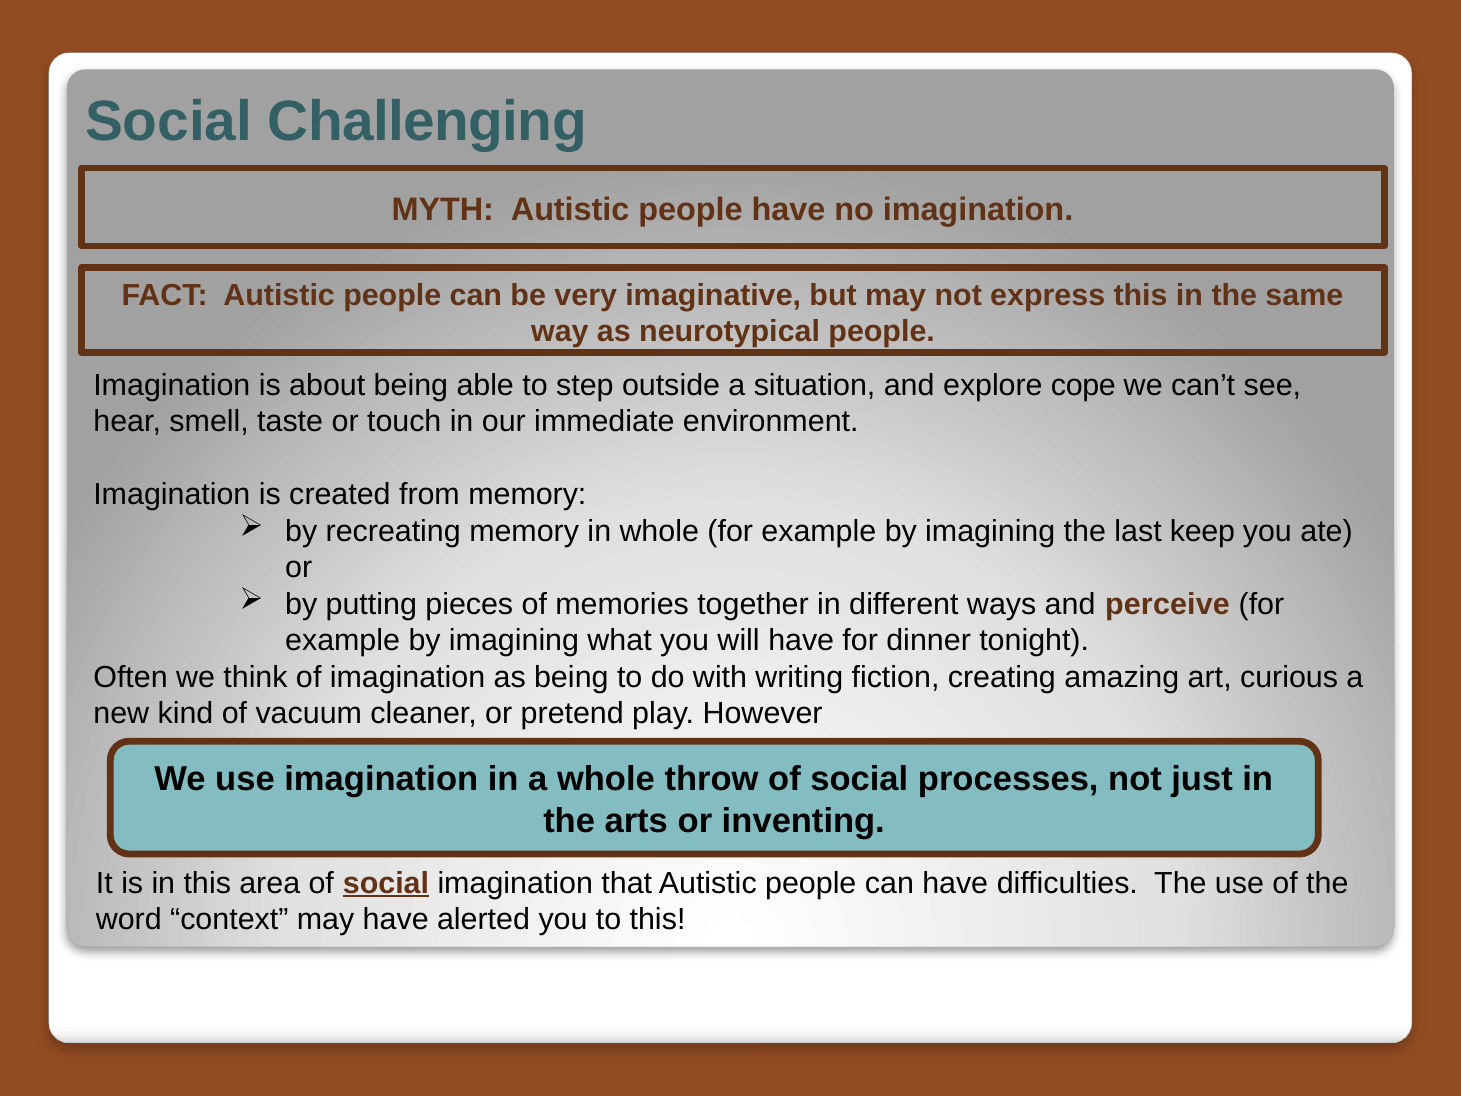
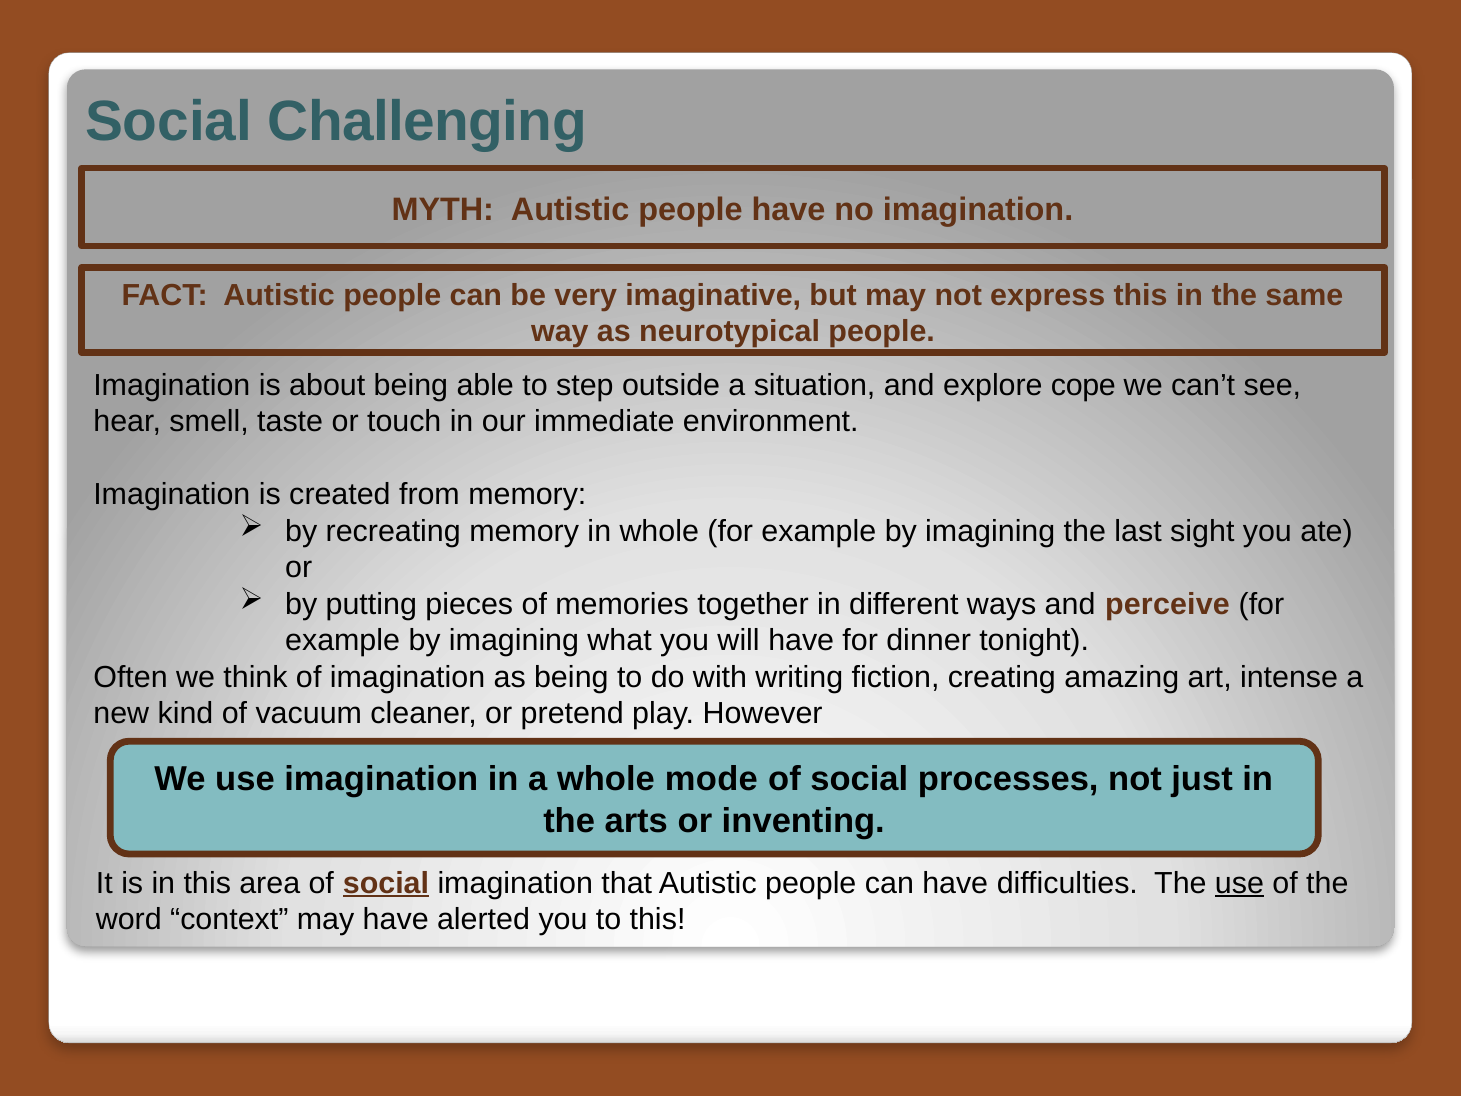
keep: keep -> sight
curious: curious -> intense
throw: throw -> mode
use at (1240, 883) underline: none -> present
